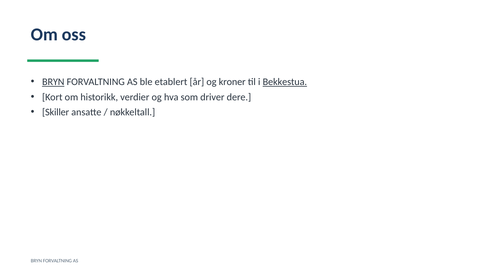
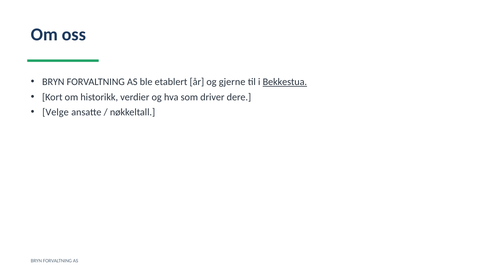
BRYN at (53, 82) underline: present -> none
kroner: kroner -> gjerne
Skiller: Skiller -> Velge
